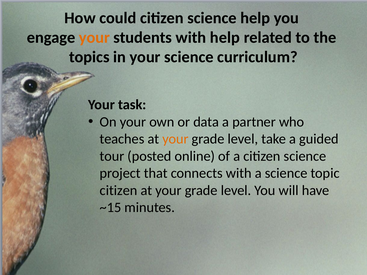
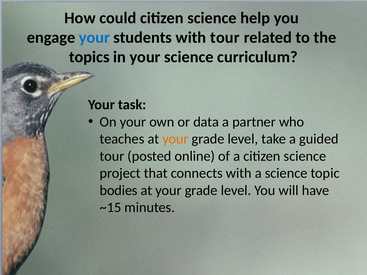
your at (94, 38) colour: orange -> blue
with help: help -> tour
citizen at (119, 191): citizen -> bodies
